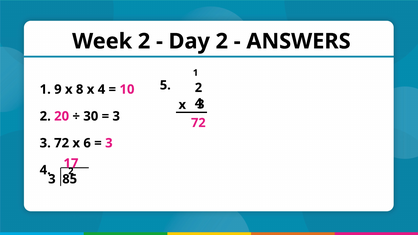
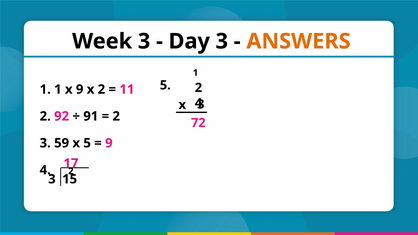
Week 2: 2 -> 3
Day 2: 2 -> 3
ANSWERS colour: black -> orange
1 9: 9 -> 1
x 8: 8 -> 9
4 at (101, 89): 4 -> 2
10: 10 -> 11
20: 20 -> 92
30: 30 -> 91
3 at (116, 116): 3 -> 2
3 72: 72 -> 59
x 6: 6 -> 5
3 at (109, 143): 3 -> 9
85: 85 -> 15
